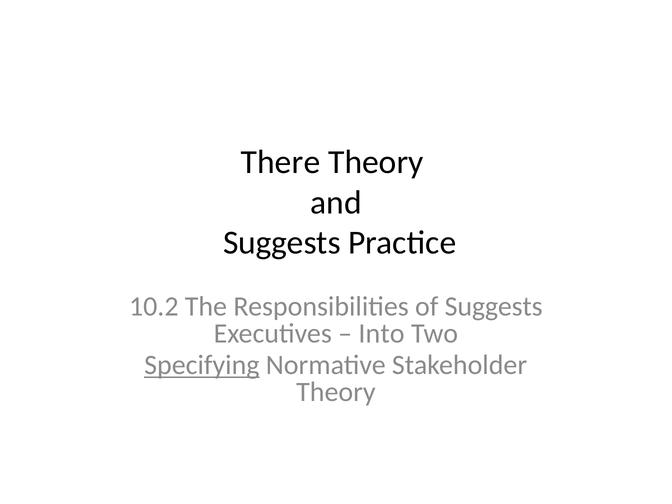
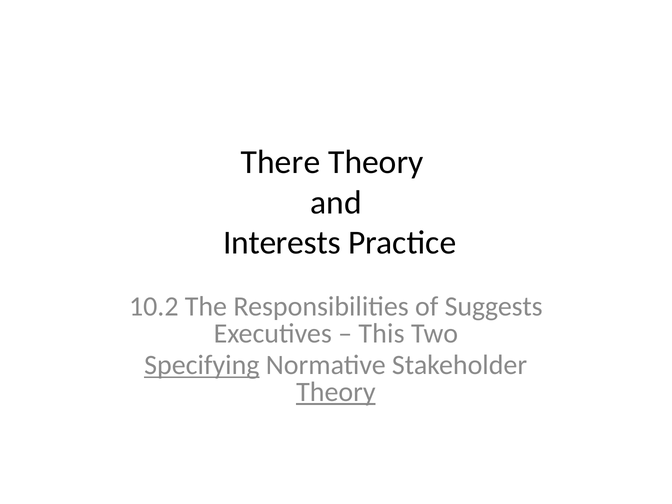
Suggests at (282, 243): Suggests -> Interests
Into: Into -> This
Theory at (336, 392) underline: none -> present
